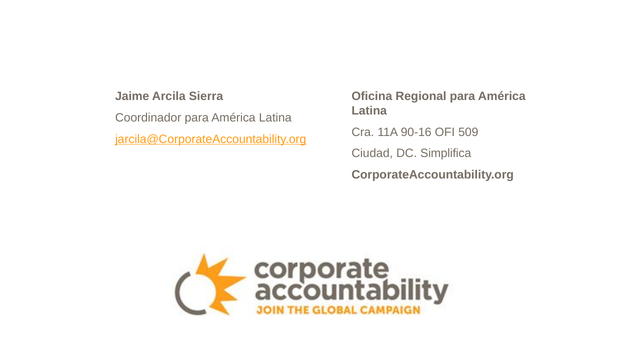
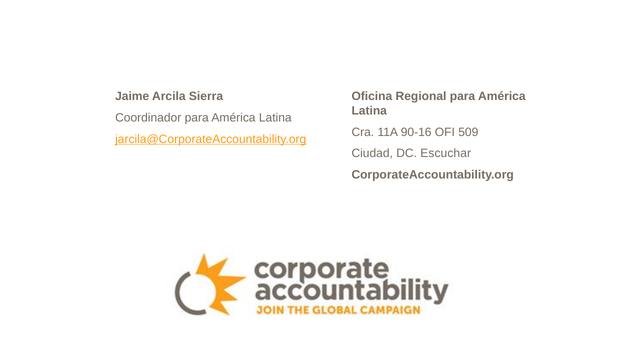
Simplifica: Simplifica -> Escuchar
